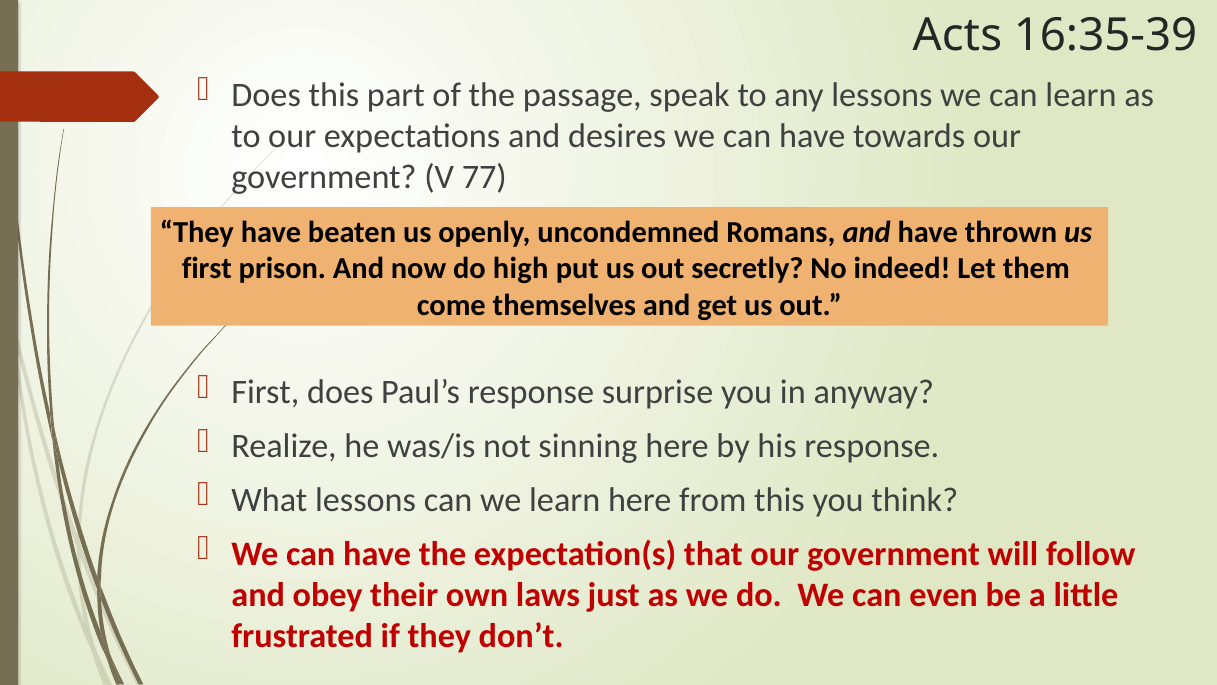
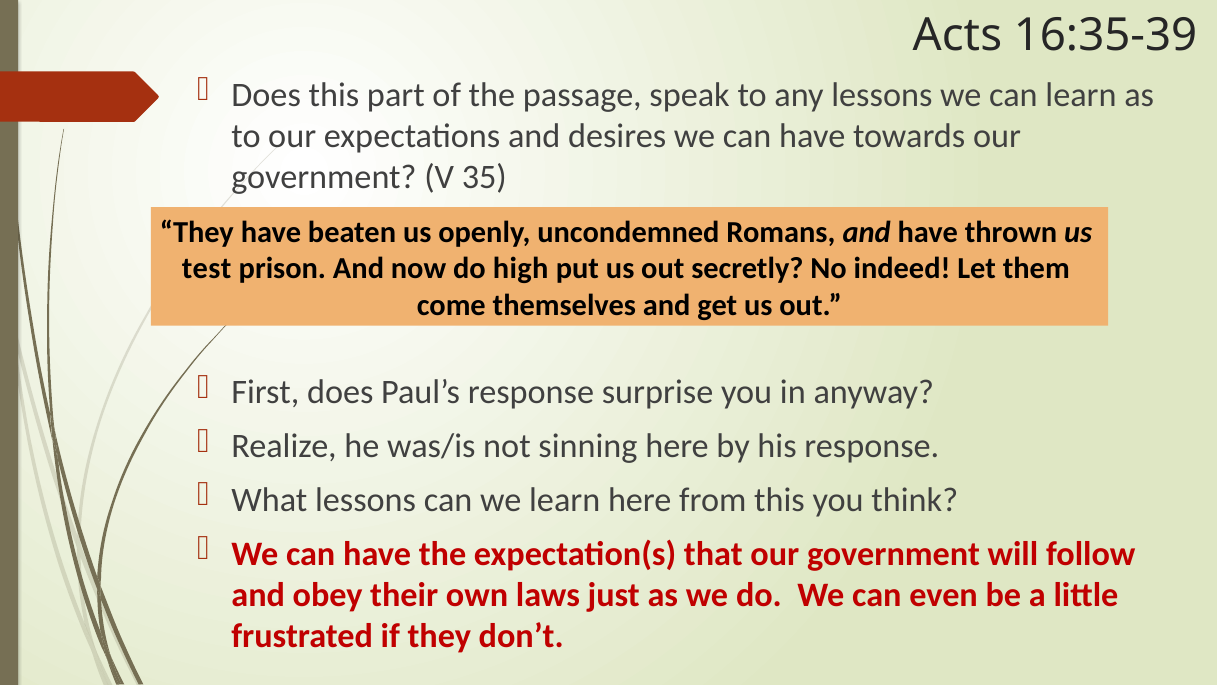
77: 77 -> 35
first at (207, 268): first -> test
